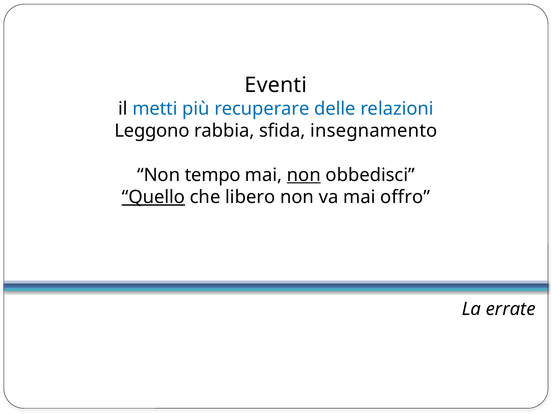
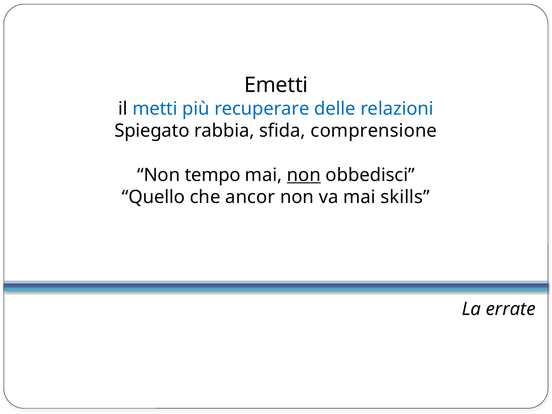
Eventi: Eventi -> Emetti
Leggono: Leggono -> Spiegato
insegnamento: insegnamento -> comprensione
Quello underline: present -> none
libero: libero -> ancor
offro: offro -> skills
